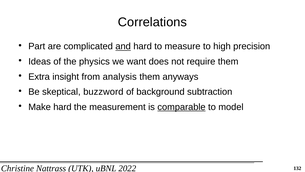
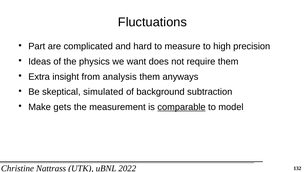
Correlations: Correlations -> Fluctuations
and underline: present -> none
buzzword: buzzword -> simulated
Make hard: hard -> gets
